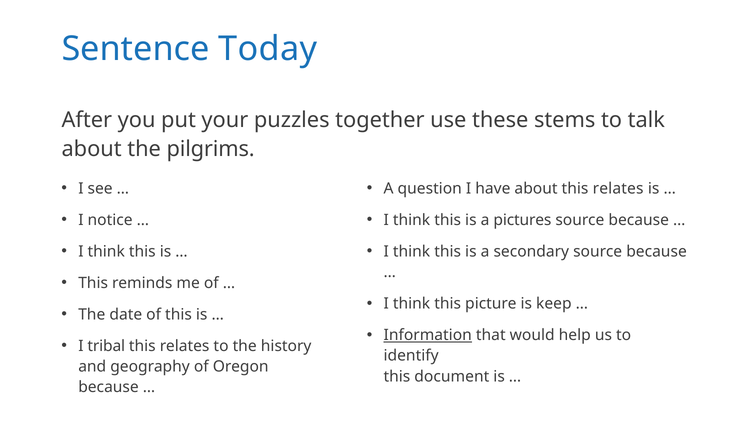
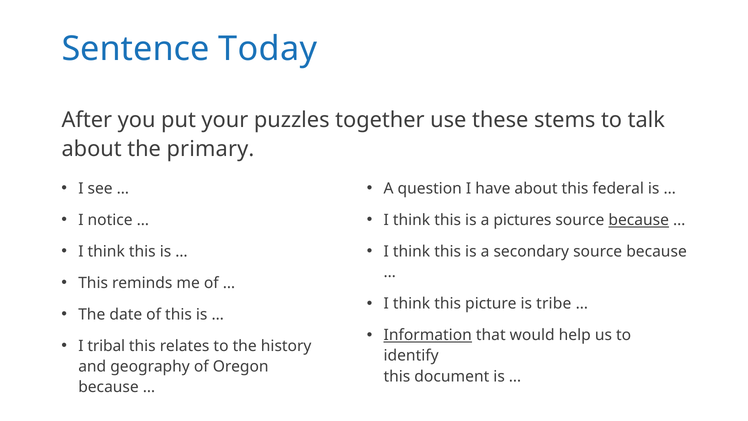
pilgrims: pilgrims -> primary
about this relates: relates -> federal
because at (639, 220) underline: none -> present
keep: keep -> tribe
